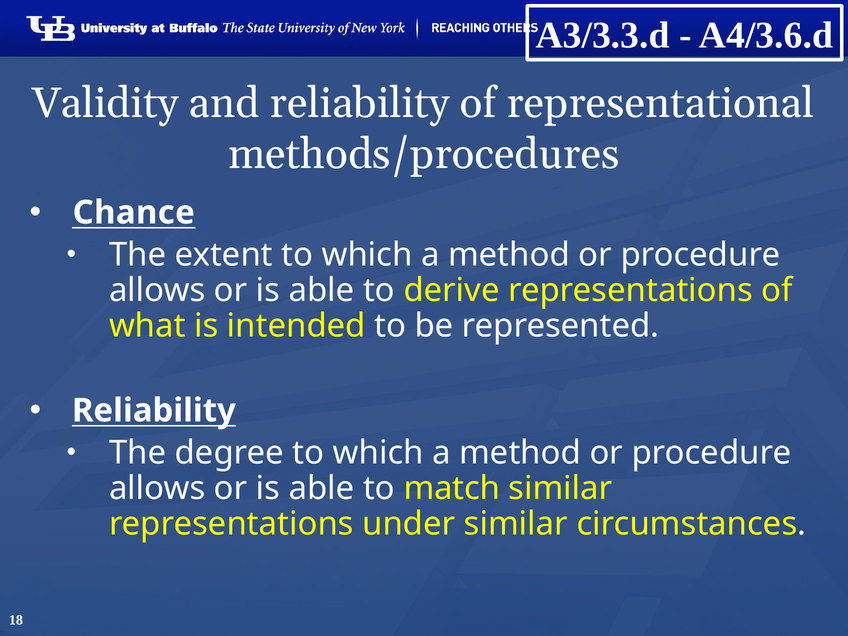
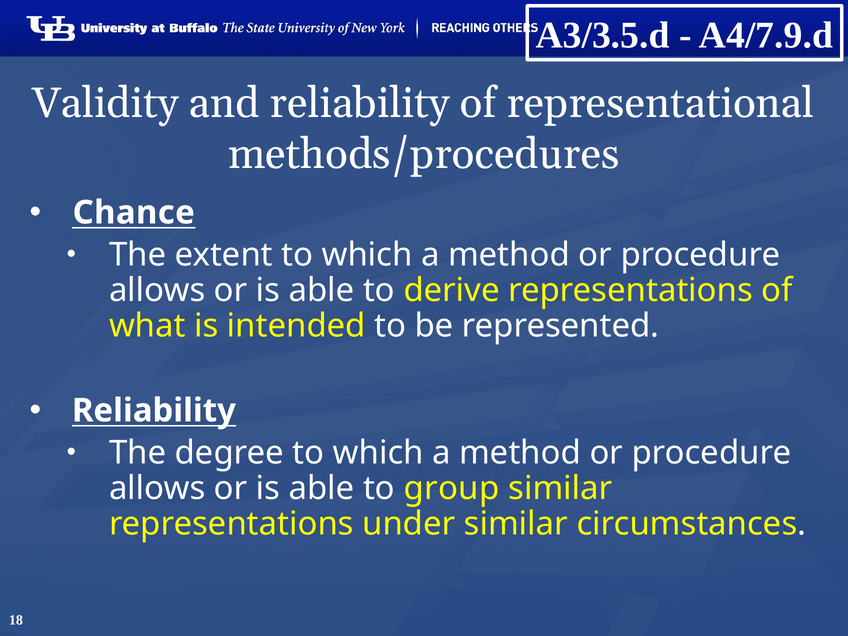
A3/3.3.d: A3/3.3.d -> A3/3.5.d
A4/3.6.d: A4/3.6.d -> A4/7.9.d
match: match -> group
